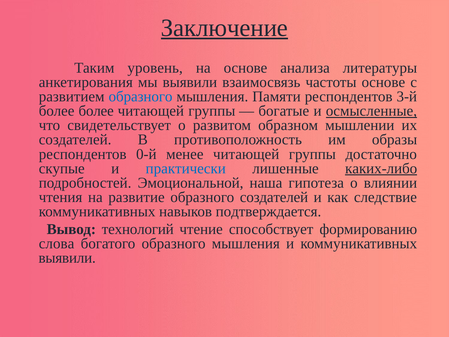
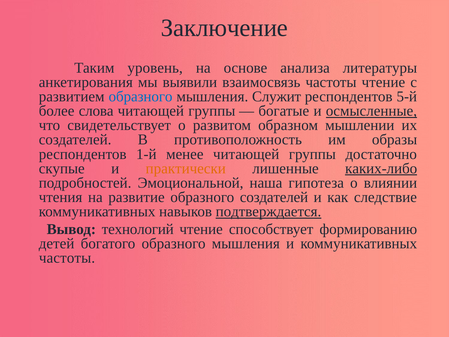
Заключение underline: present -> none
частоты основе: основе -> чтение
Памяти: Памяти -> Служит
3-й: 3-й -> 5-й
более более: более -> слова
0-й: 0-й -> 1-й
практически colour: blue -> orange
подтверждается underline: none -> present
слова: слова -> детей
выявили at (67, 258): выявили -> частоты
